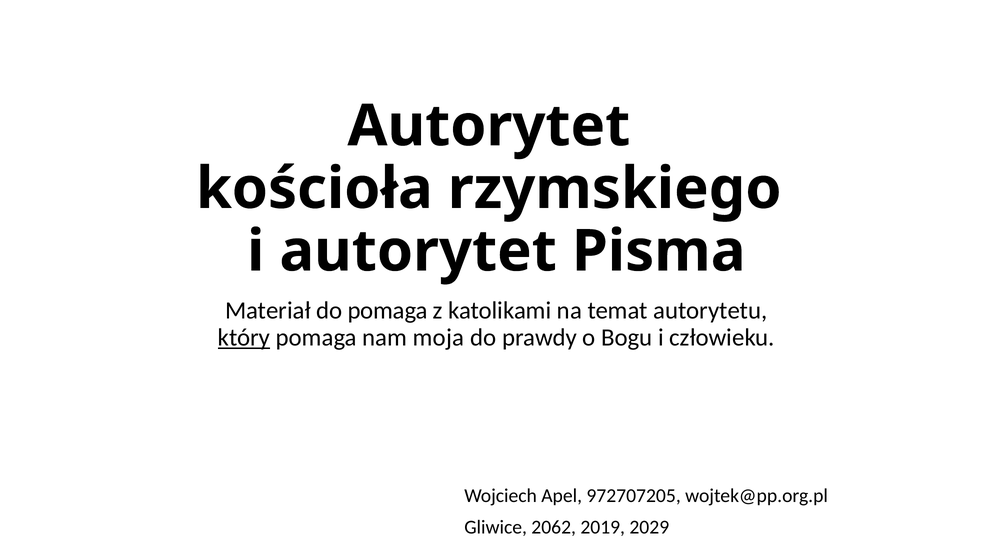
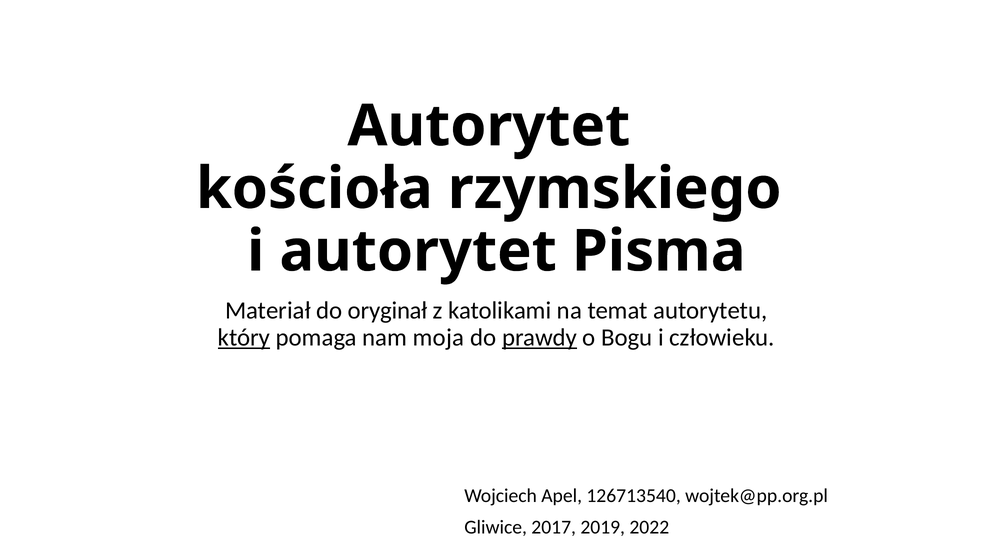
do pomaga: pomaga -> oryginał
prawdy underline: none -> present
972707205: 972707205 -> 126713540
2062: 2062 -> 2017
2029: 2029 -> 2022
